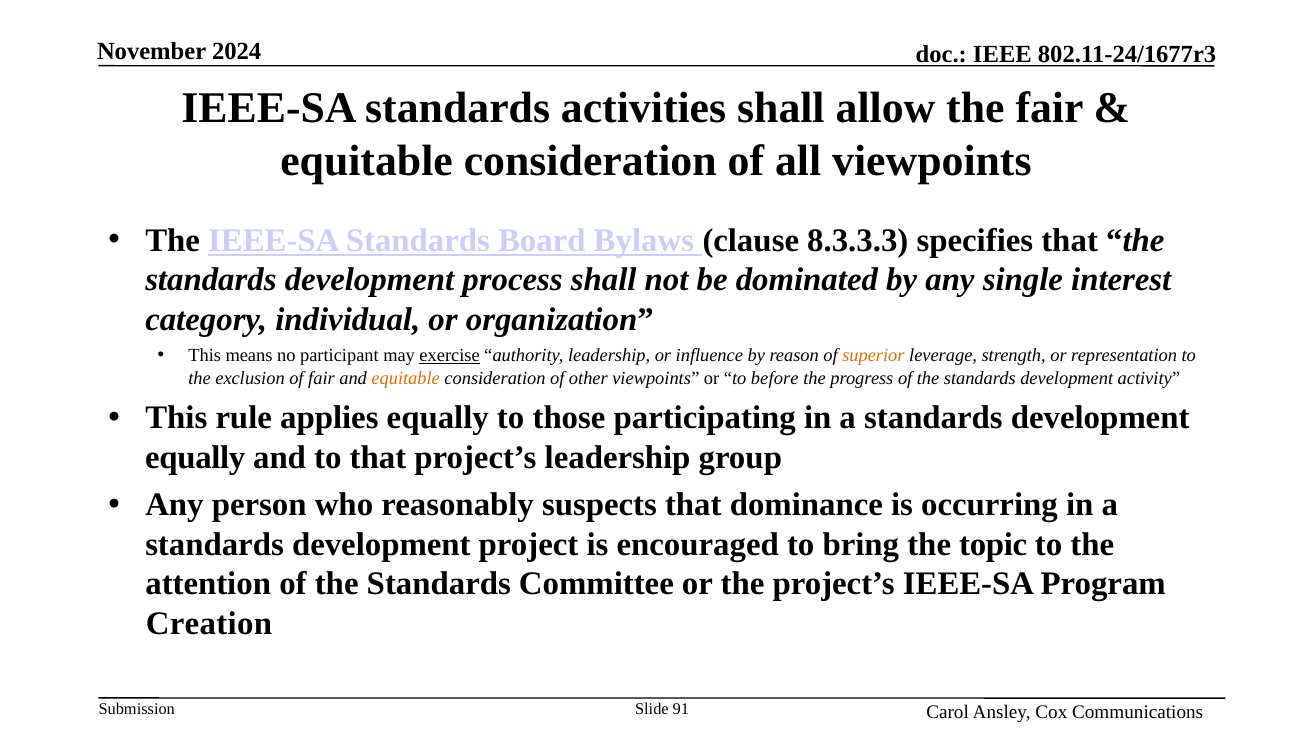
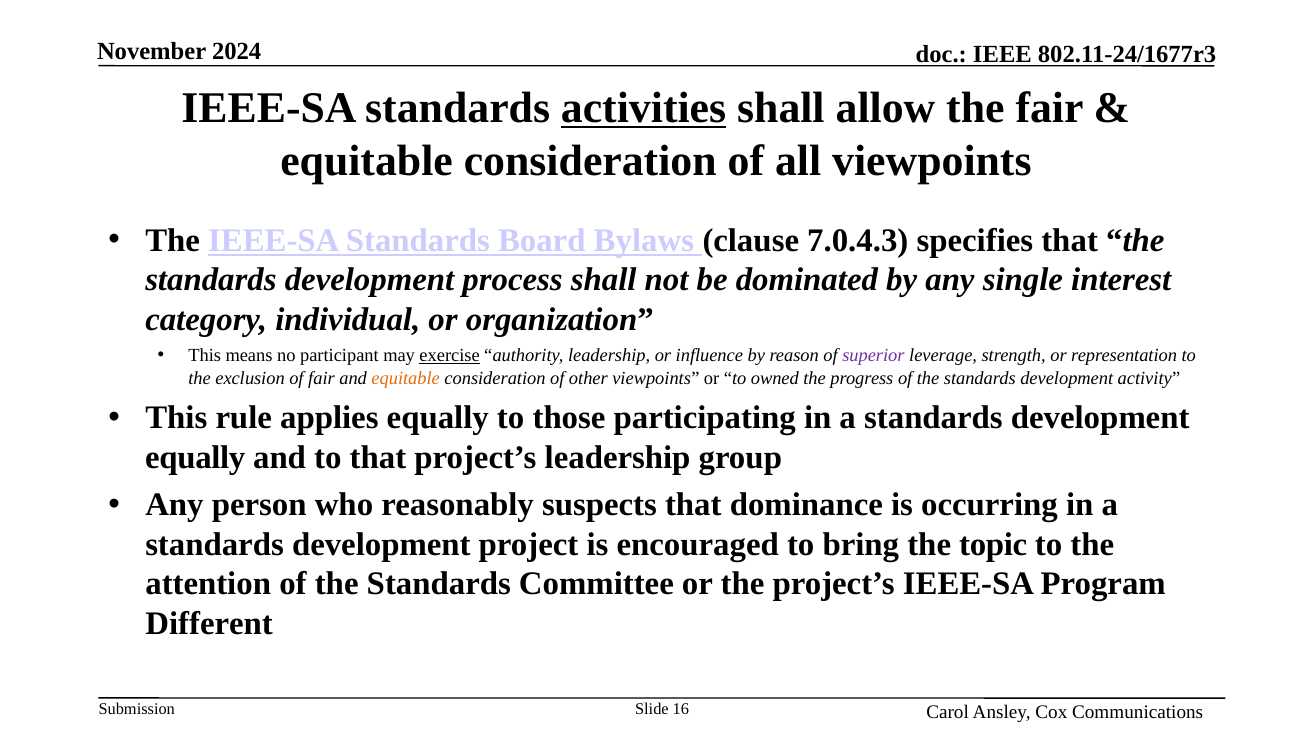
activities underline: none -> present
8.3.3.3: 8.3.3.3 -> 7.0.4.3
superior colour: orange -> purple
before: before -> owned
Creation: Creation -> Different
91: 91 -> 16
